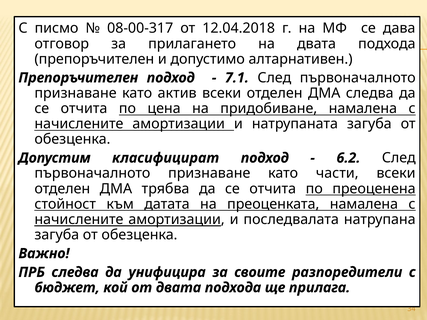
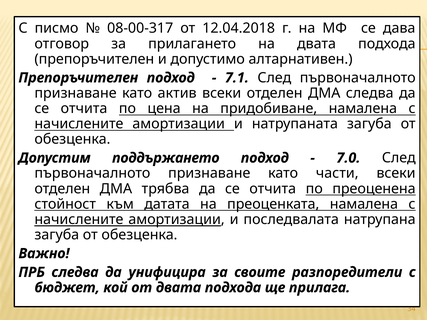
класифицират: класифицират -> поддържането
6.2: 6.2 -> 7.0
